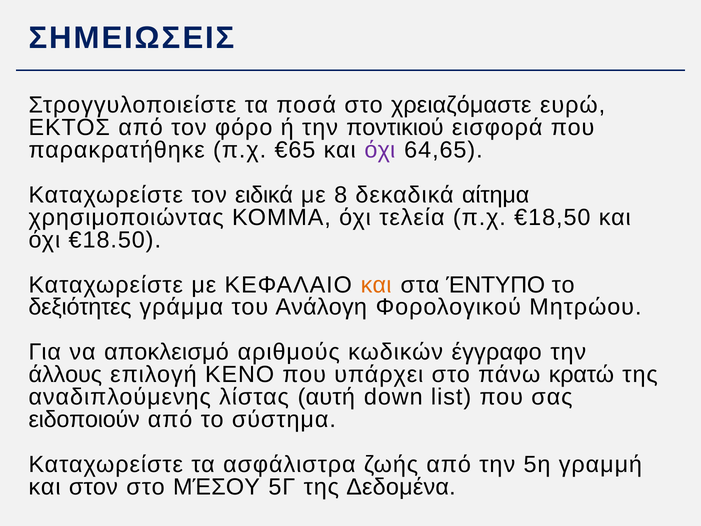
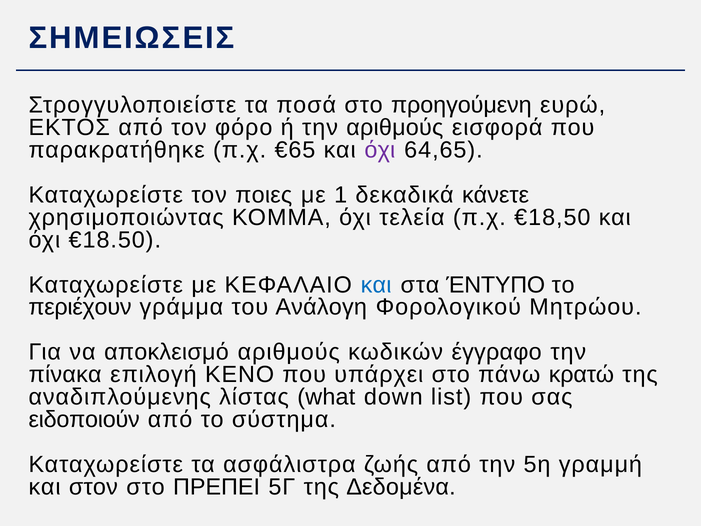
χρειαζόμαστε: χρειαζόμαστε -> προηγούμενη
την ποντικιού: ποντικιού -> αριθμούς
ειδικά: ειδικά -> ποιες
8: 8 -> 1
αίτημα: αίτημα -> κάνετε
και at (376, 285) colour: orange -> blue
δεξιότητες: δεξιότητες -> περιέχουν
άλλους: άλλους -> πίνακα
αυτή: αυτή -> what
ΜΈΣΟΥ: ΜΈΣΟΥ -> ΠΡΕΠΕΙ
